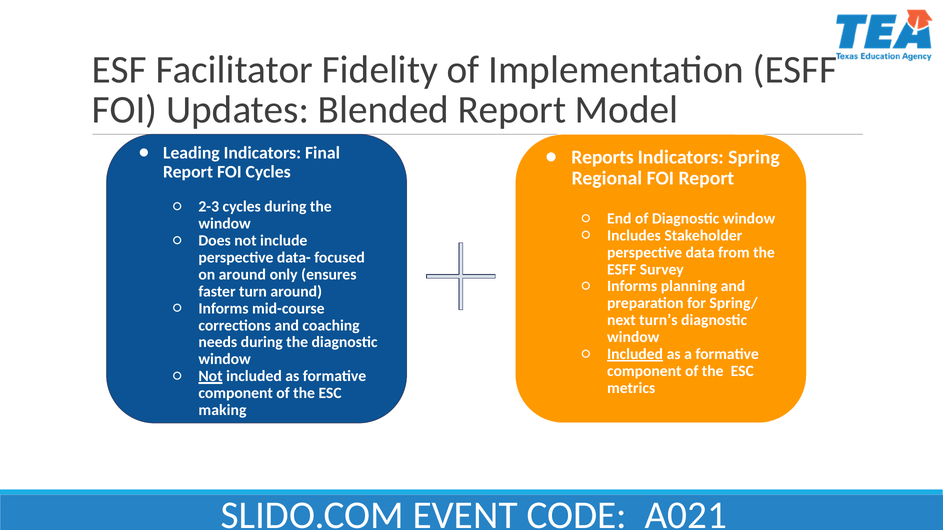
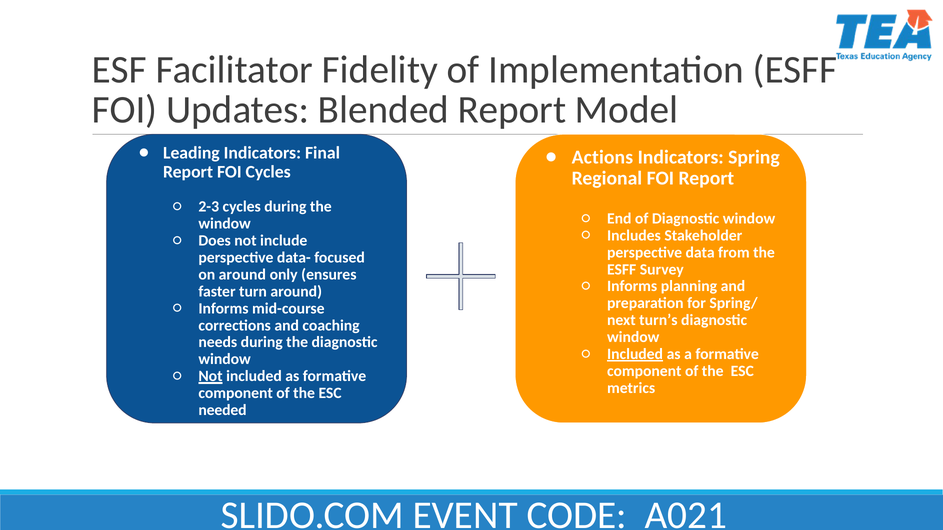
Reports: Reports -> Actions
making: making -> needed
